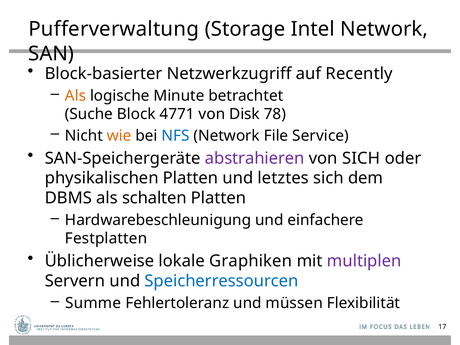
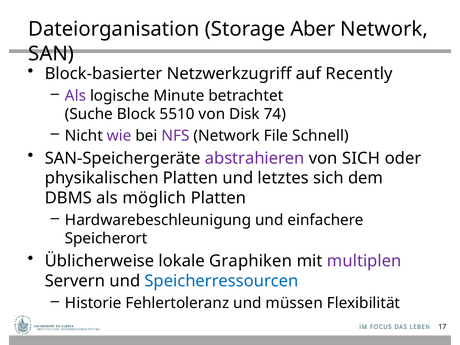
Pufferverwaltung: Pufferverwaltung -> Dateiorganisation
Intel: Intel -> Aber
Als at (76, 96) colour: orange -> purple
4771: 4771 -> 5510
78: 78 -> 74
wie colour: orange -> purple
NFS colour: blue -> purple
Service: Service -> Schnell
schalten: schalten -> möglich
Festplatten: Festplatten -> Speicherort
Summe: Summe -> Historie
